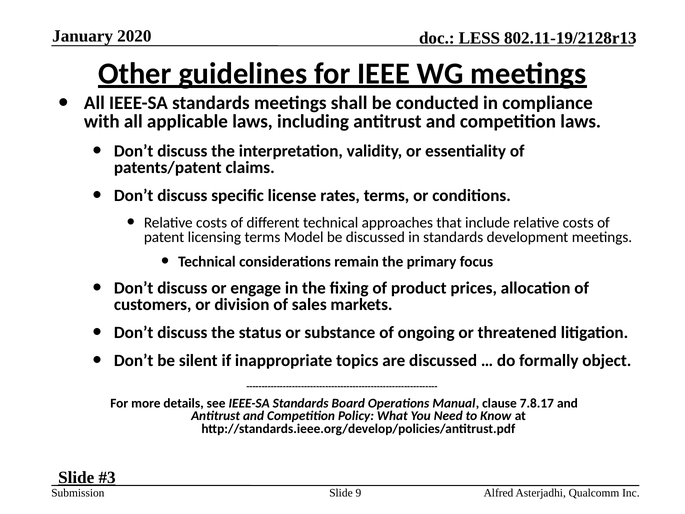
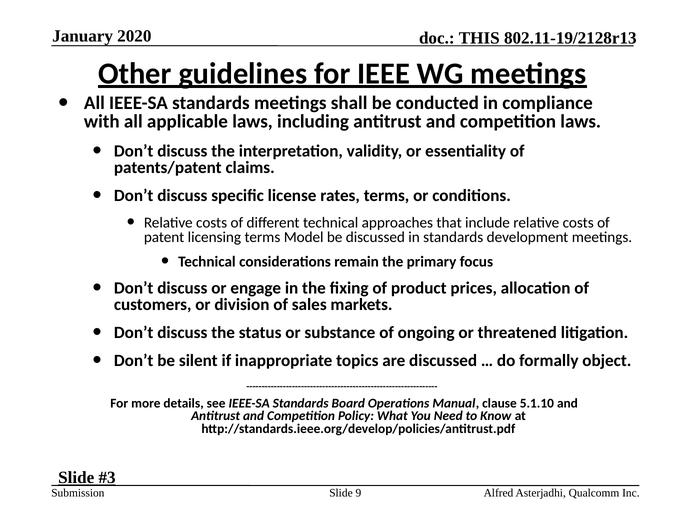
LESS: LESS -> THIS
7.8.17: 7.8.17 -> 5.1.10
